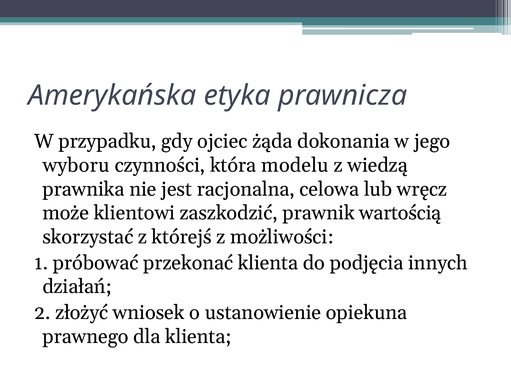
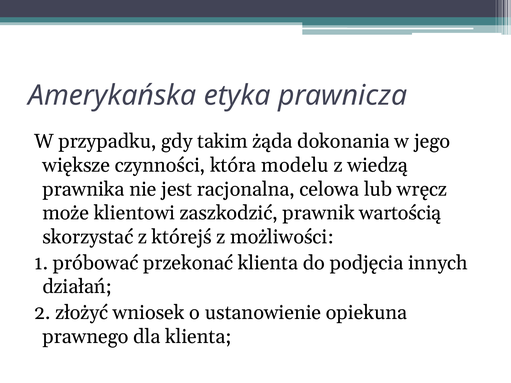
ojciec: ojciec -> takim
wyboru: wyboru -> większe
